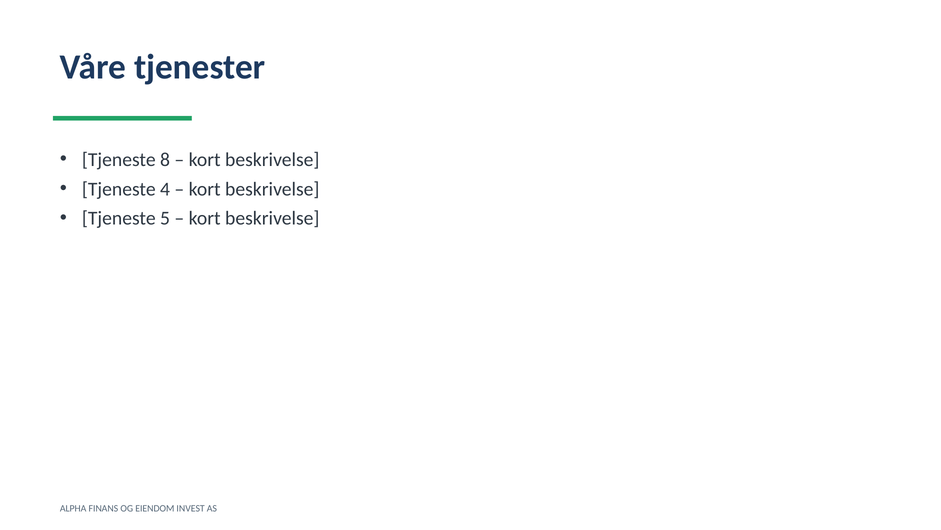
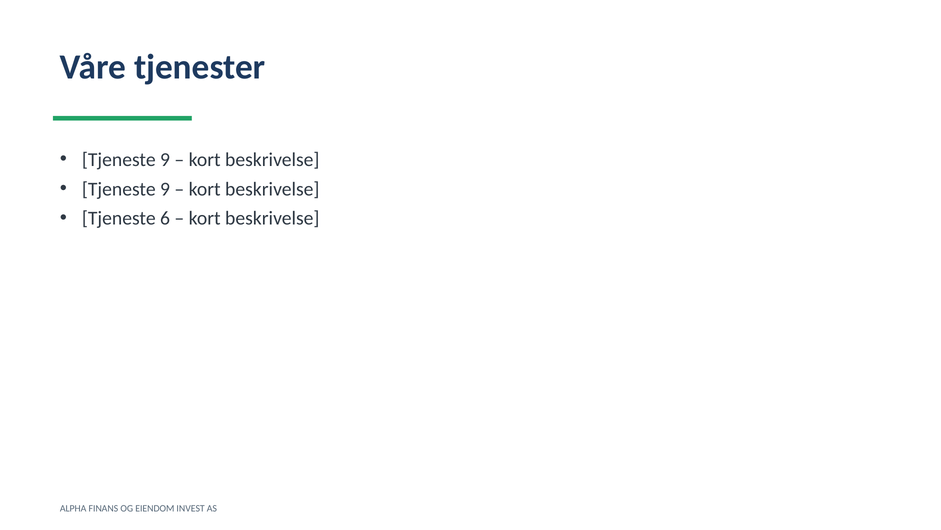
8 at (165, 159): 8 -> 9
4 at (165, 189): 4 -> 9
5: 5 -> 6
